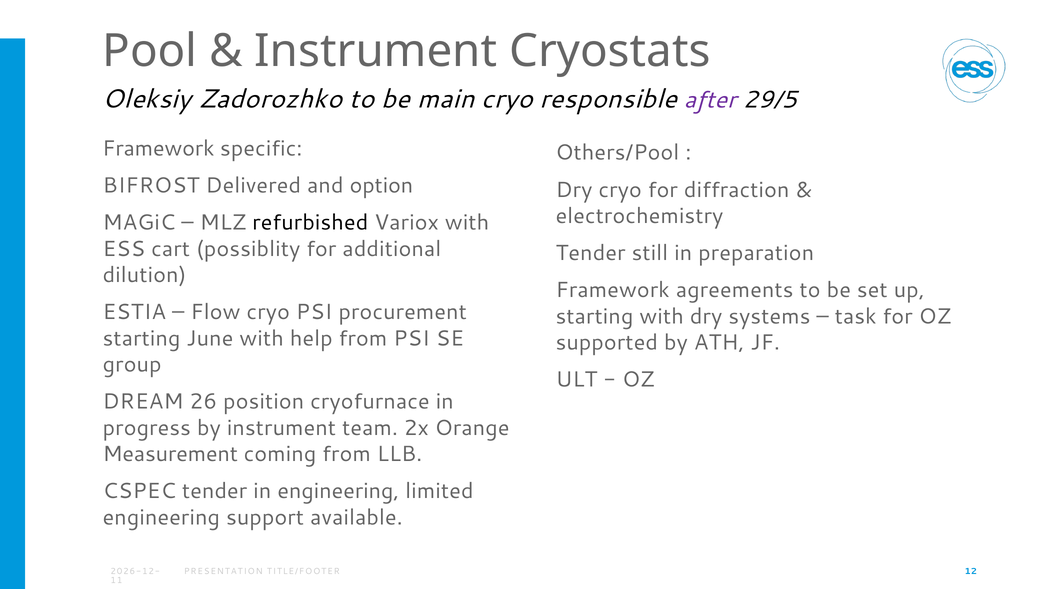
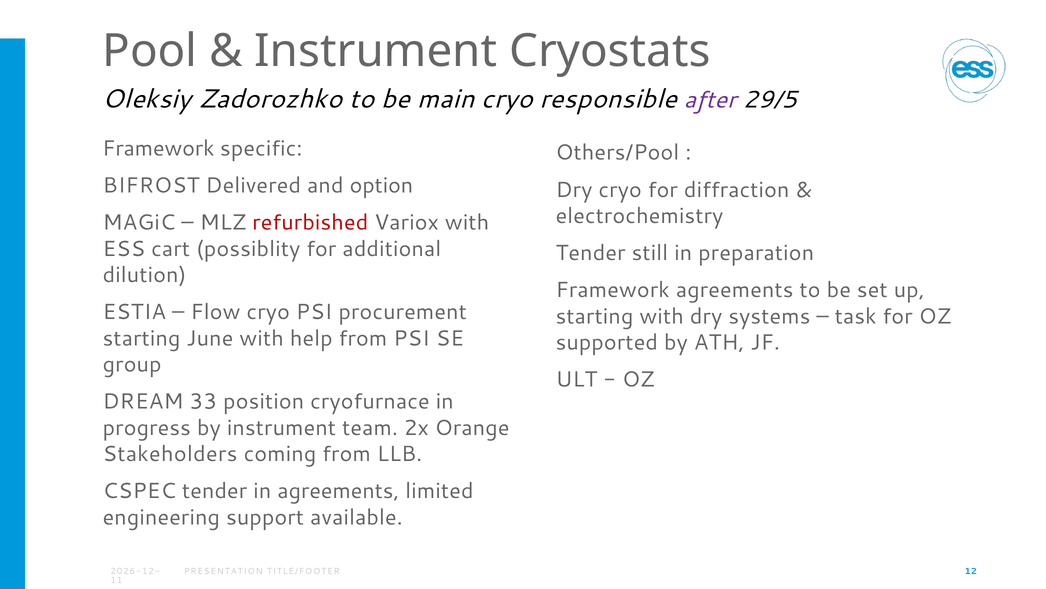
refurbished colour: black -> red
26: 26 -> 33
Measurement: Measurement -> Stakeholders
in engineering: engineering -> agreements
